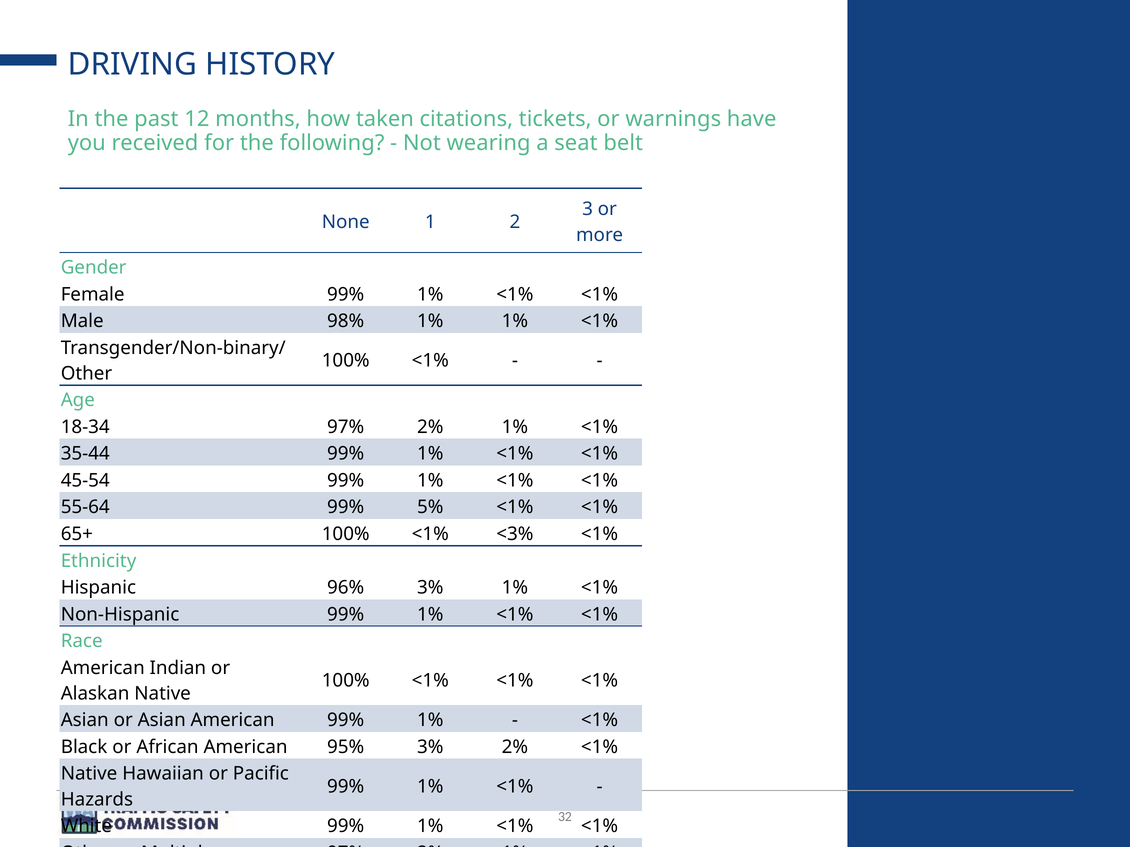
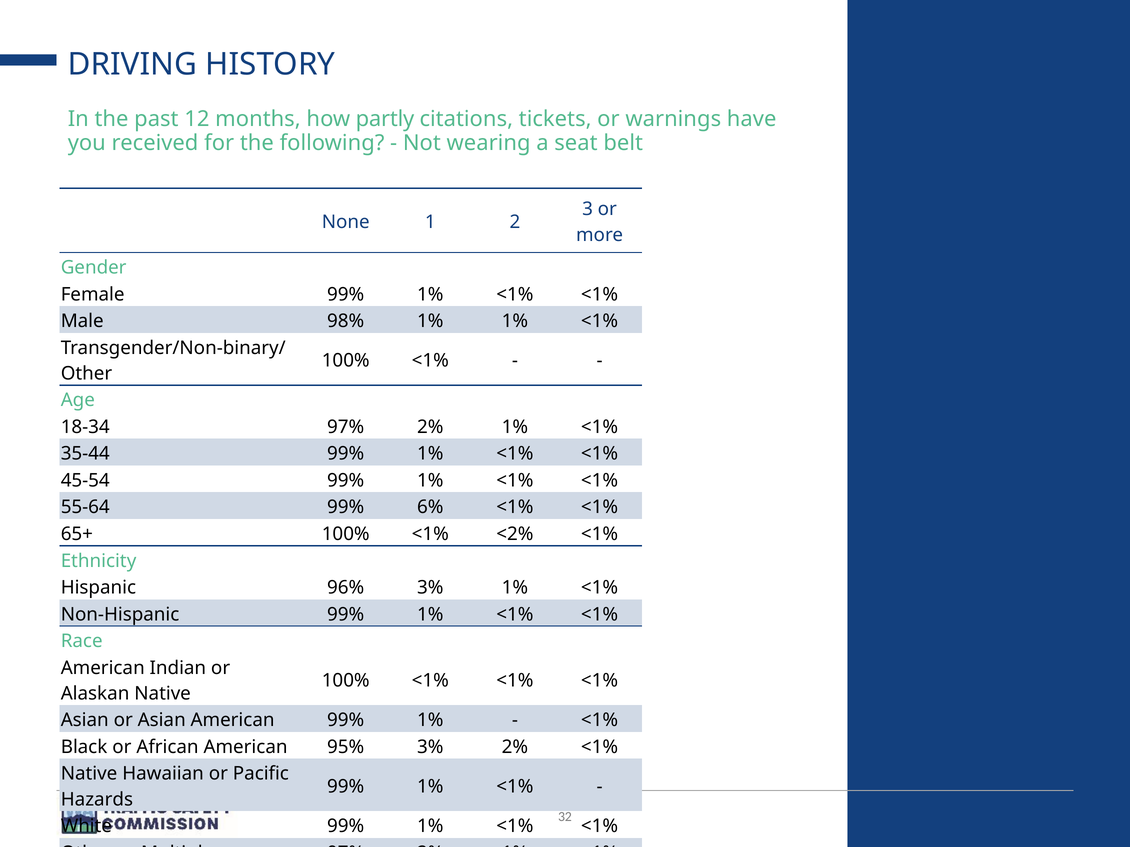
taken: taken -> partly
5%: 5% -> 6%
<3%: <3% -> <2%
